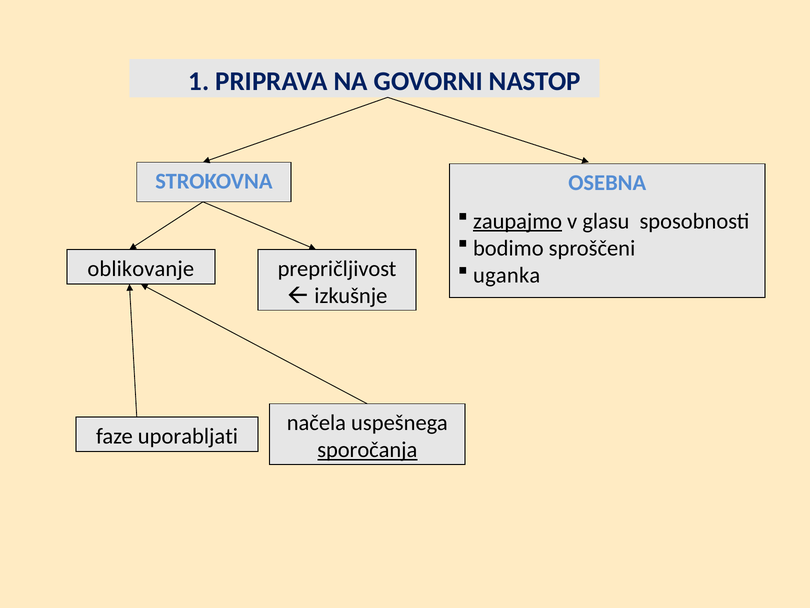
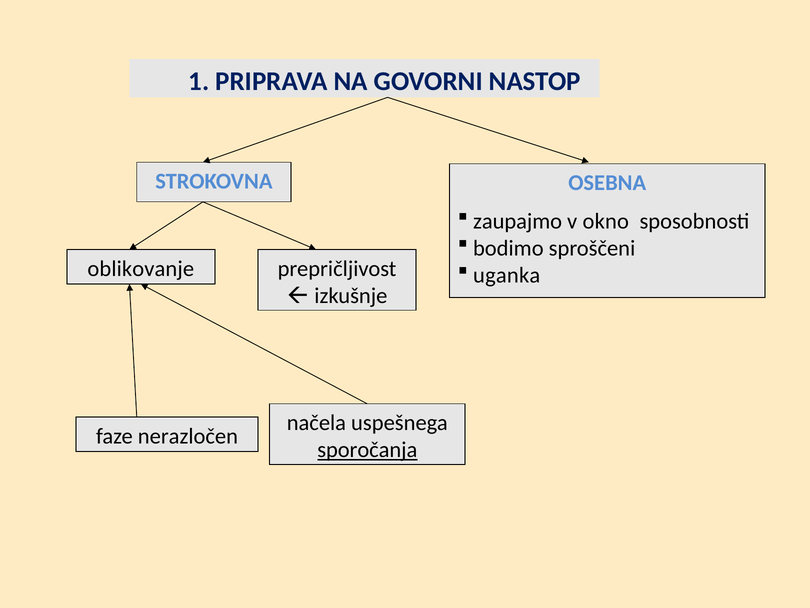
zaupajmo underline: present -> none
glasu: glasu -> okno
uporabljati: uporabljati -> nerazločen
